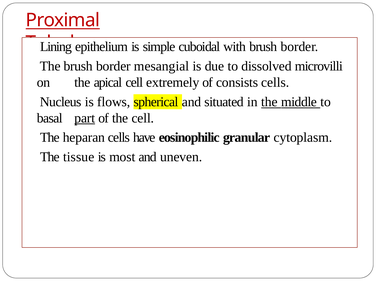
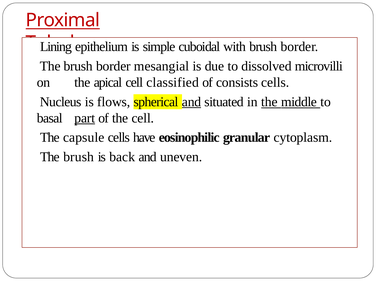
extremely: extremely -> classified
and at (192, 102) underline: none -> present
heparan: heparan -> capsule
tissue at (79, 157): tissue -> brush
most: most -> back
